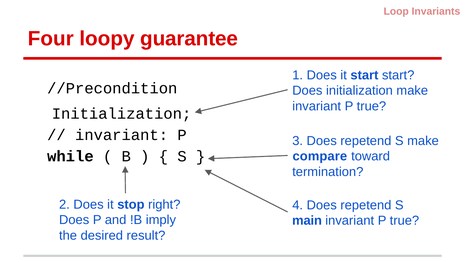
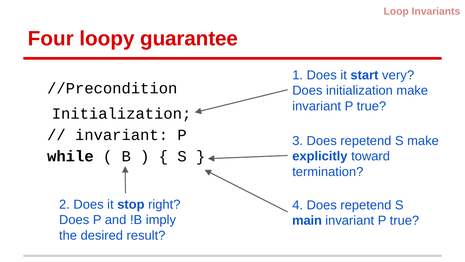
start start: start -> very
compare: compare -> explicitly
